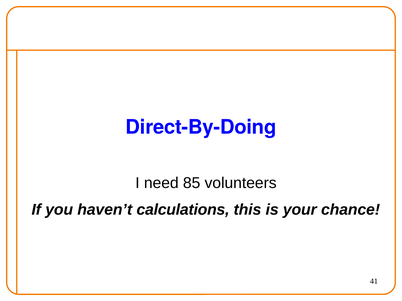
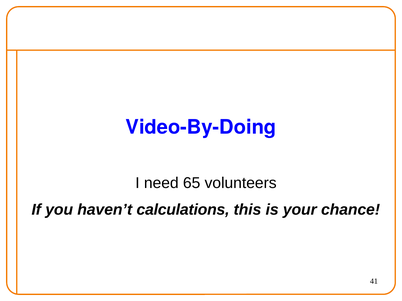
Direct-By-Doing: Direct-By-Doing -> Video-By-Doing
85: 85 -> 65
